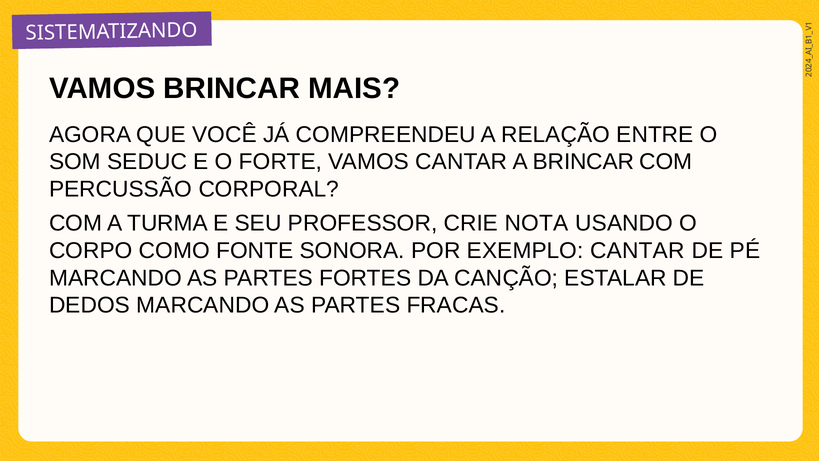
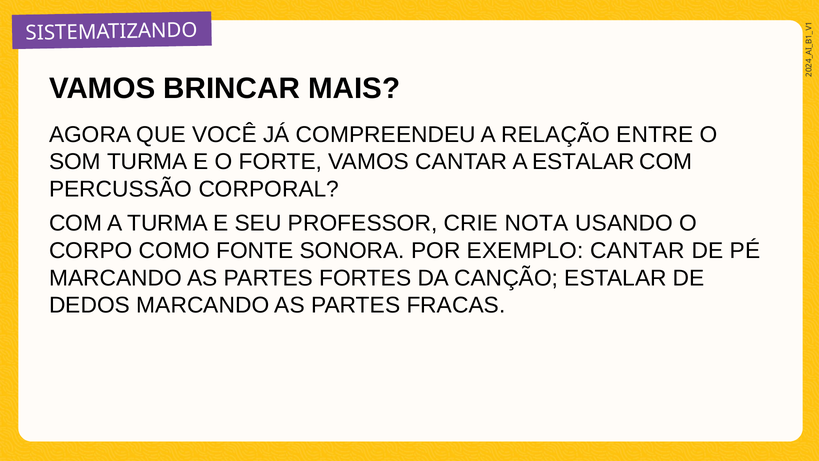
SOM SEDUC: SEDUC -> TURMA
A BRINCAR: BRINCAR -> ESTALAR
